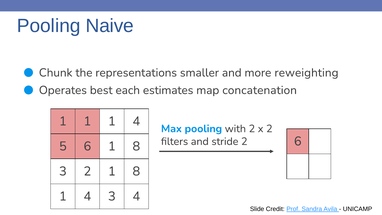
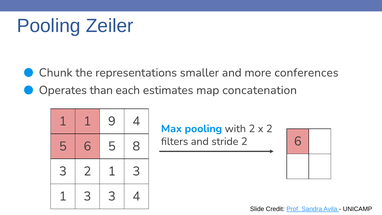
Naive: Naive -> Zeiler
reweighting: reweighting -> conferences
best: best -> than
1 1 1: 1 -> 9
6 1: 1 -> 5
2 1 8: 8 -> 3
4 at (87, 196): 4 -> 3
